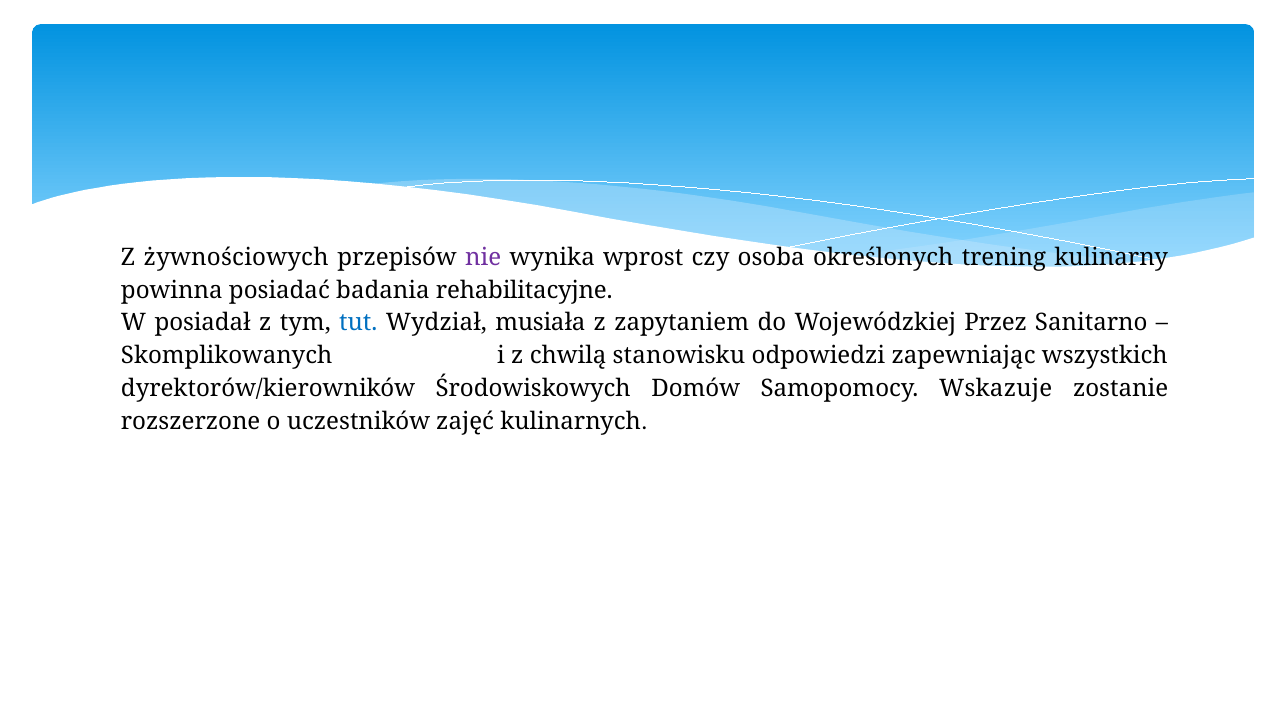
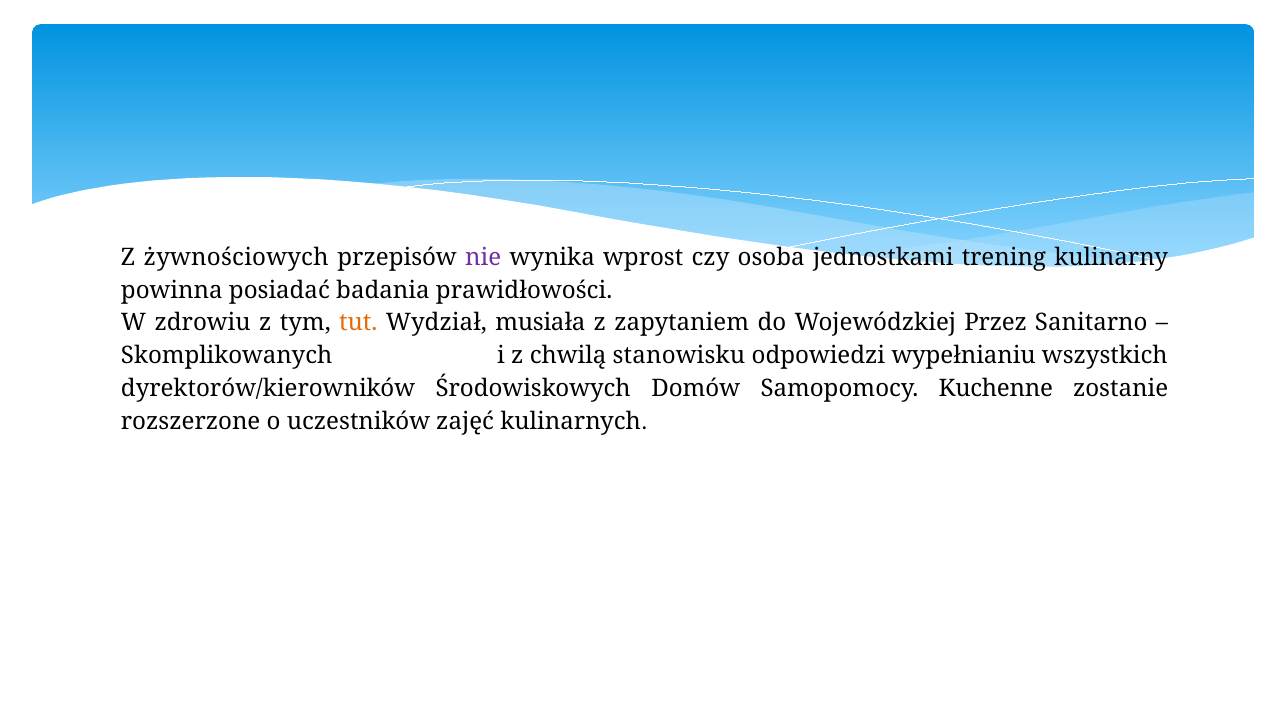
określonych: określonych -> jednostkami
rehabilitacyjne: rehabilitacyjne -> prawidłowości
posiadał: posiadał -> zdrowiu
tut colour: blue -> orange
zapewniając: zapewniając -> wypełnianiu
Wskazuje: Wskazuje -> Kuchenne
